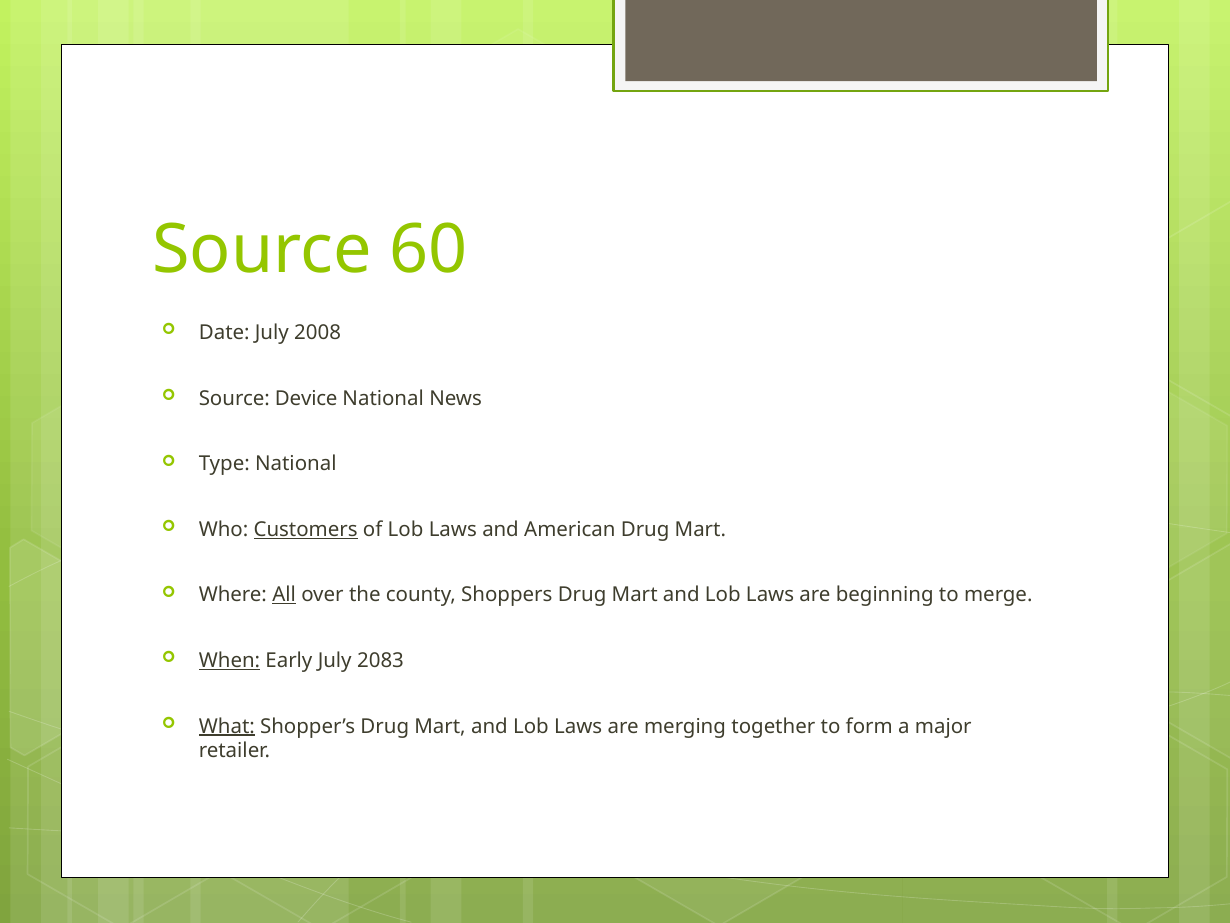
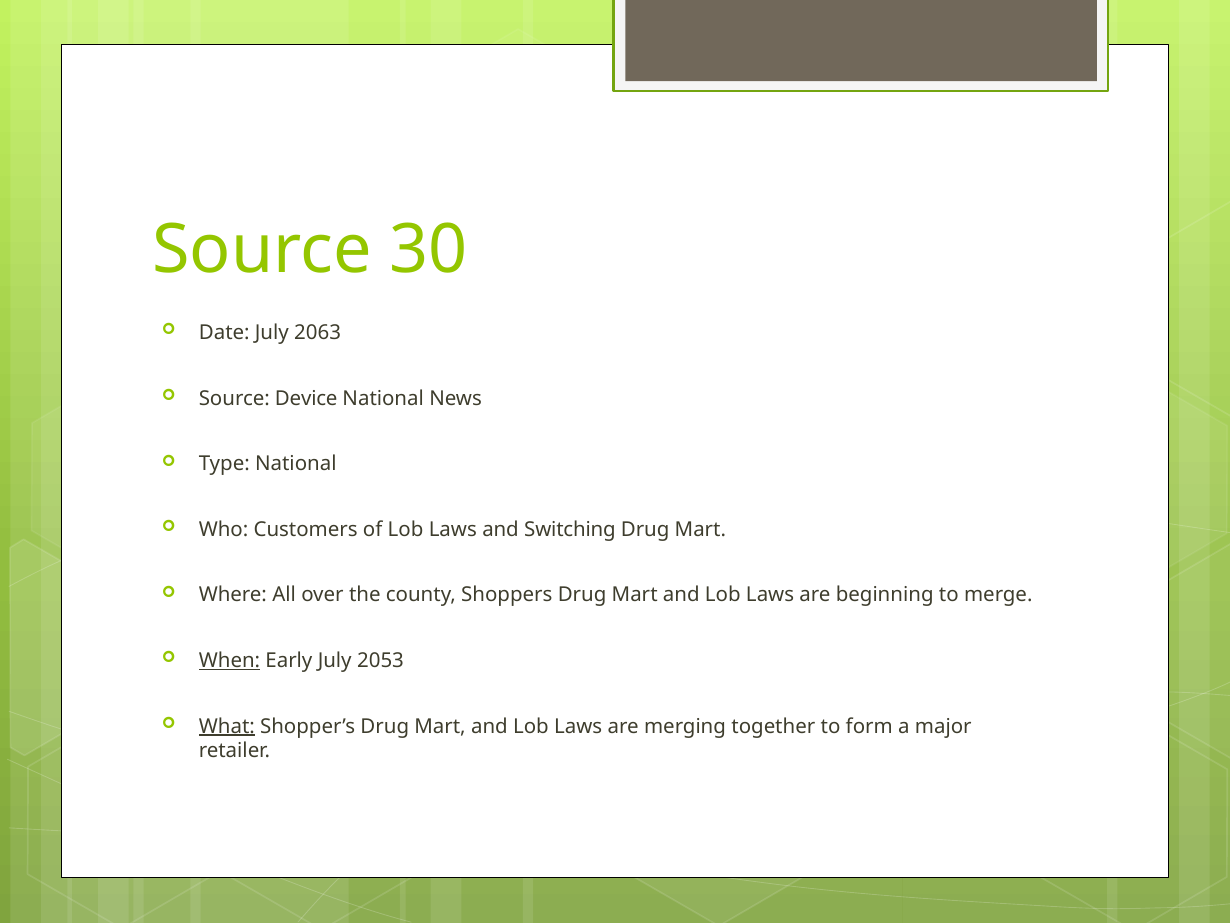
60: 60 -> 30
2008: 2008 -> 2063
Customers underline: present -> none
American: American -> Switching
All underline: present -> none
2083: 2083 -> 2053
